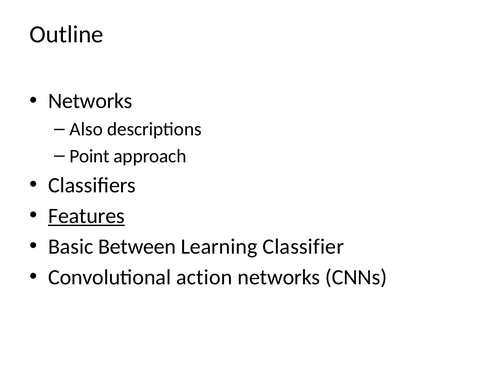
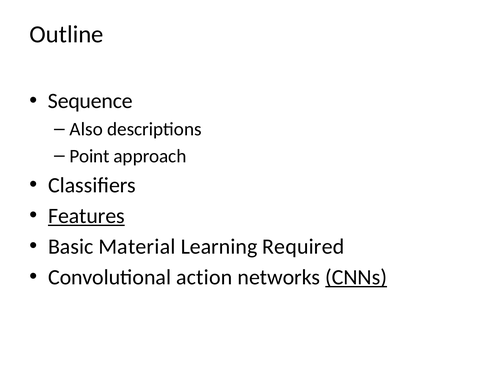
Networks at (90, 101): Networks -> Sequence
Between: Between -> Material
Classifier: Classifier -> Required
CNNs underline: none -> present
